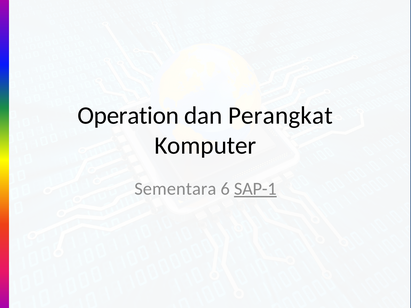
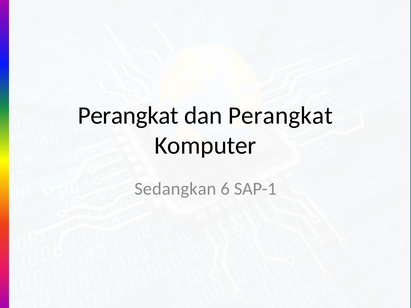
Operation at (128, 115): Operation -> Perangkat
Sementara: Sementara -> Sedangkan
SAP-1 underline: present -> none
